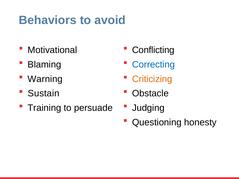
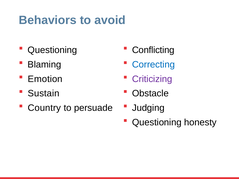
Motivational at (52, 50): Motivational -> Questioning
Warning: Warning -> Emotion
Criticizing colour: orange -> purple
Training: Training -> Country
